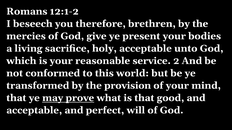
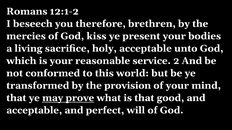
give: give -> kiss
